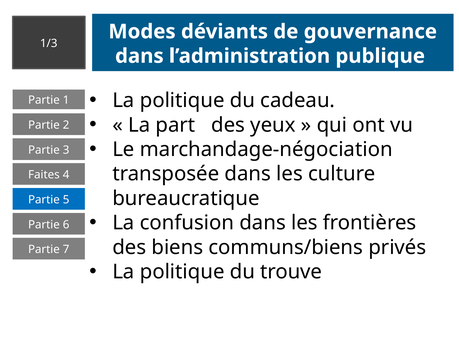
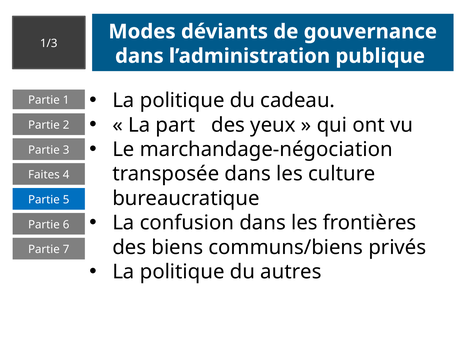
trouve: trouve -> autres
